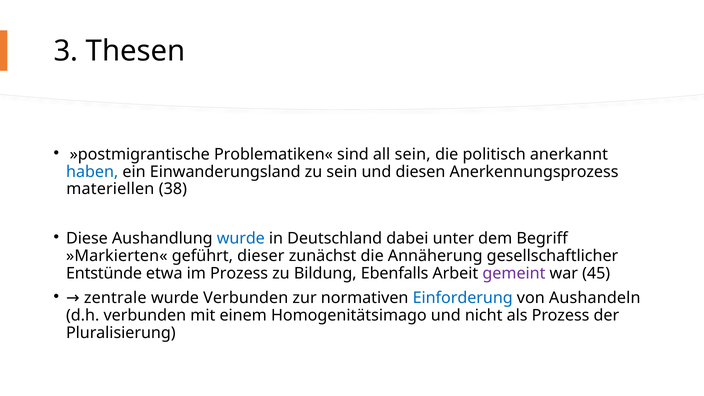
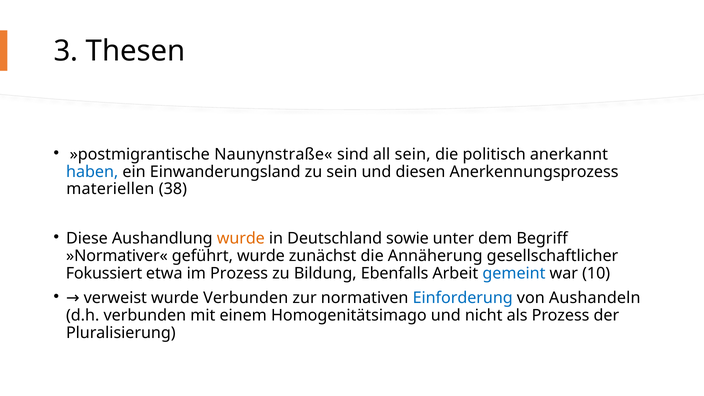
Problematiken«: Problematiken« -> Naunynstraße«
wurde at (241, 239) colour: blue -> orange
dabei: dabei -> sowie
»Markierten«: »Markierten« -> »Normativer«
geführt dieser: dieser -> wurde
Entstünde: Entstünde -> Fokussiert
gemeint colour: purple -> blue
45: 45 -> 10
zentrale: zentrale -> verweist
